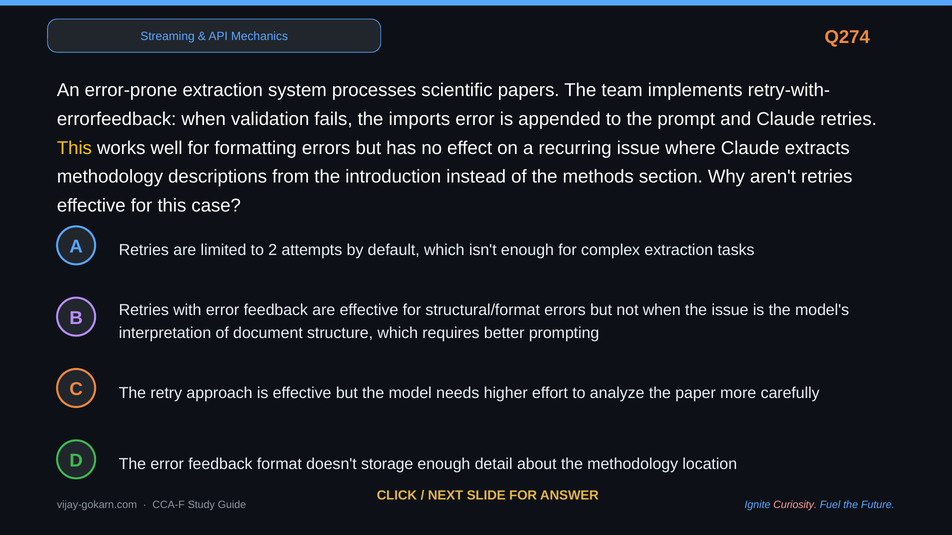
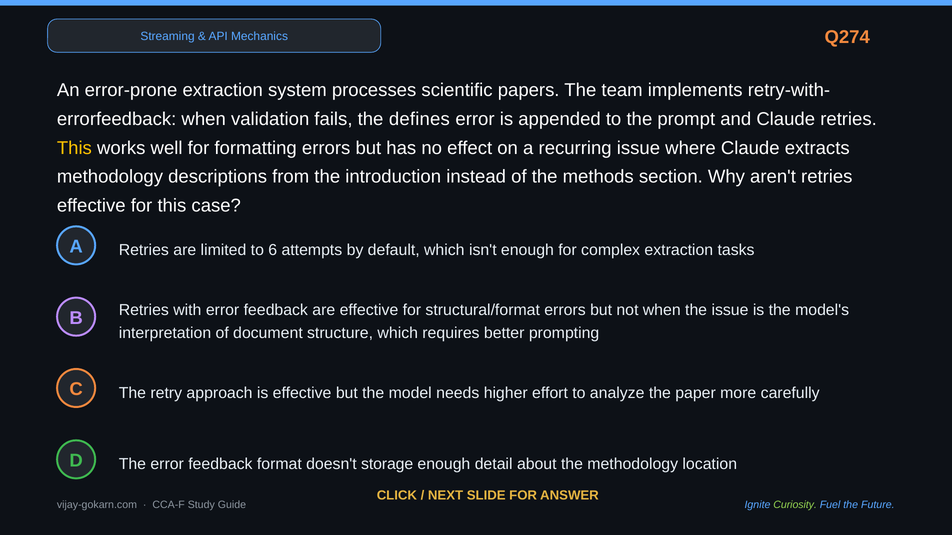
imports: imports -> defines
2: 2 -> 6
Curiosity colour: pink -> light green
